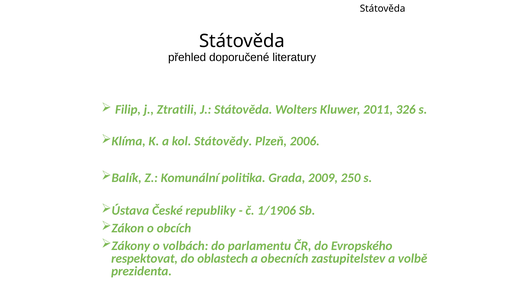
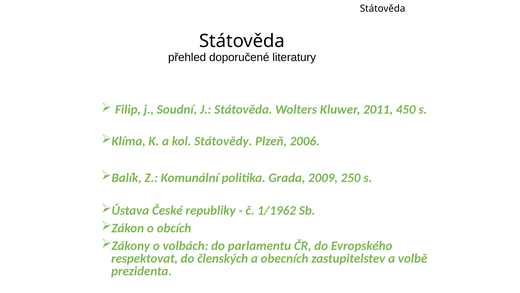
Ztratili: Ztratili -> Soudní
326: 326 -> 450
1/1906: 1/1906 -> 1/1962
oblastech: oblastech -> členských
